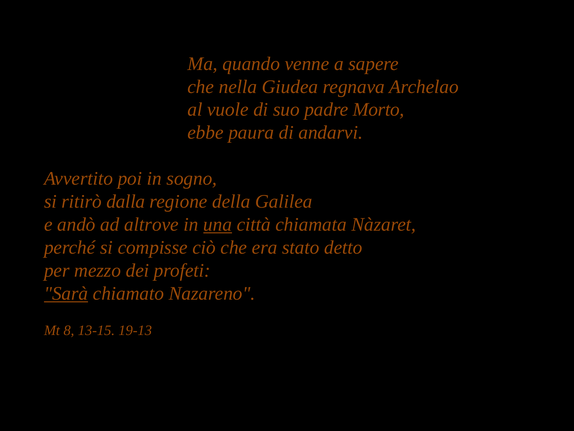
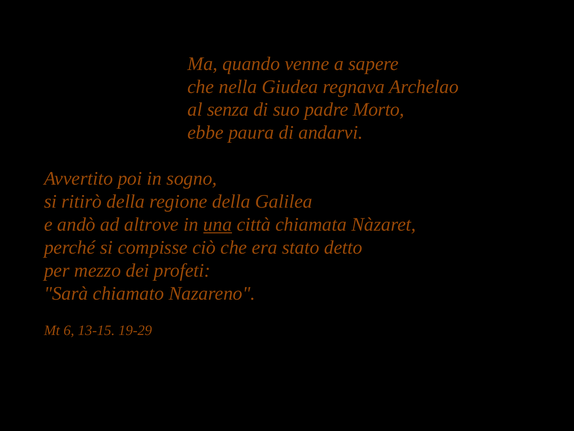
vuole: vuole -> senza
ritirò dalla: dalla -> della
Sarà underline: present -> none
8: 8 -> 6
19-13: 19-13 -> 19-29
